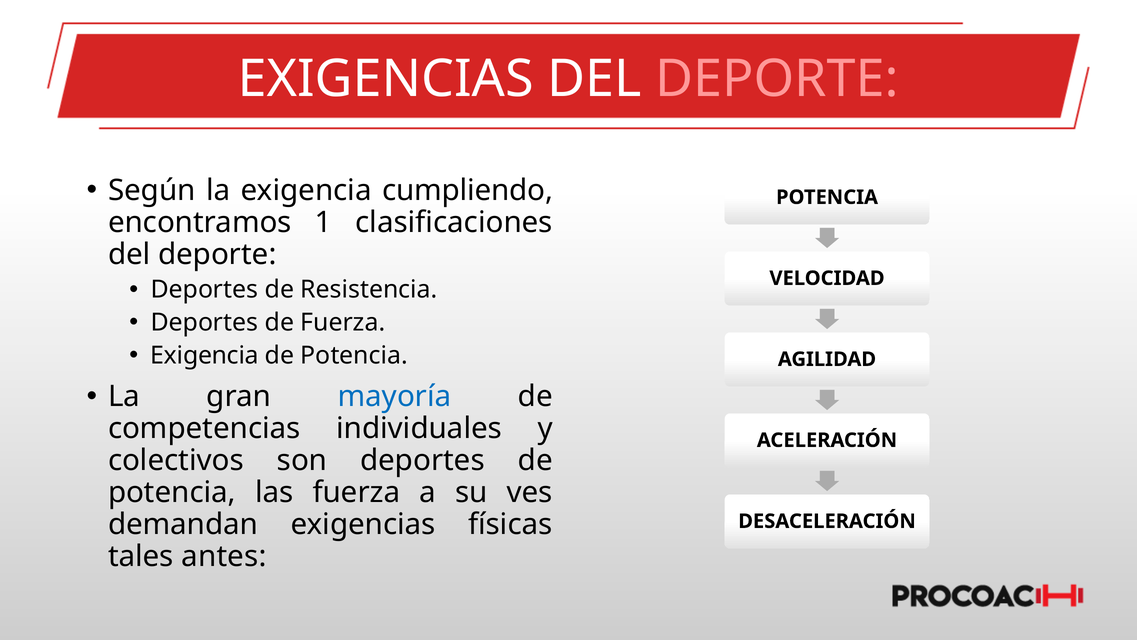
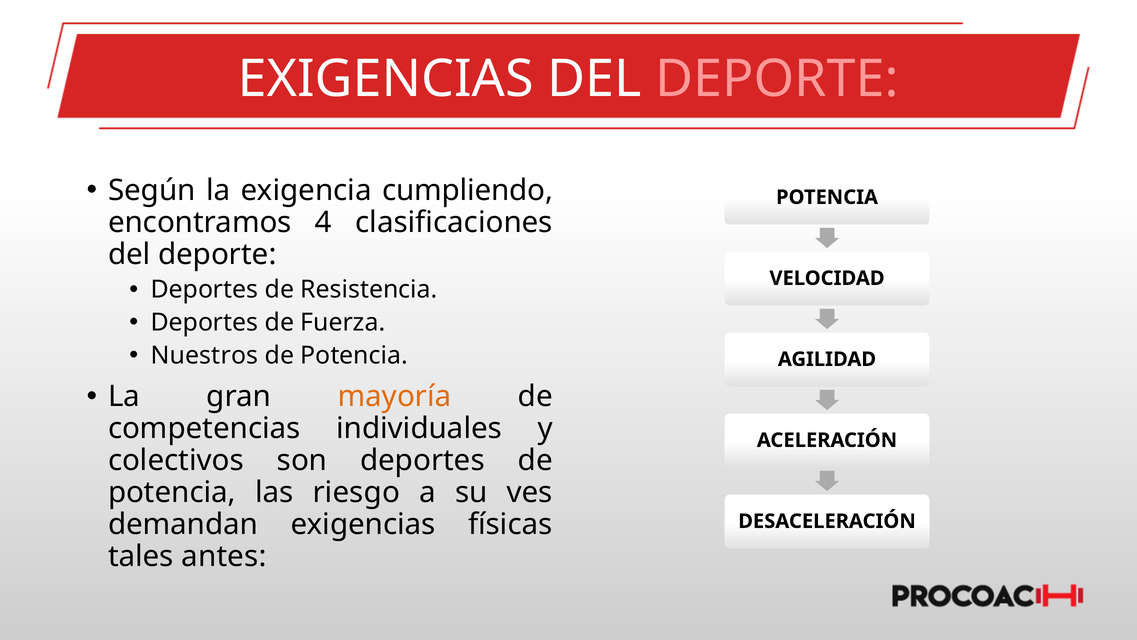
1: 1 -> 4
Exigencia at (205, 355): Exigencia -> Nuestros
mayoría colour: blue -> orange
las fuerza: fuerza -> riesgo
